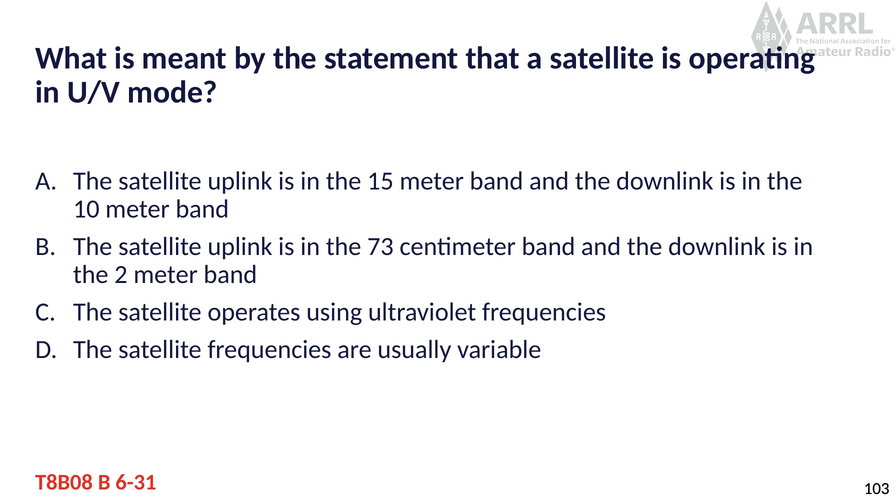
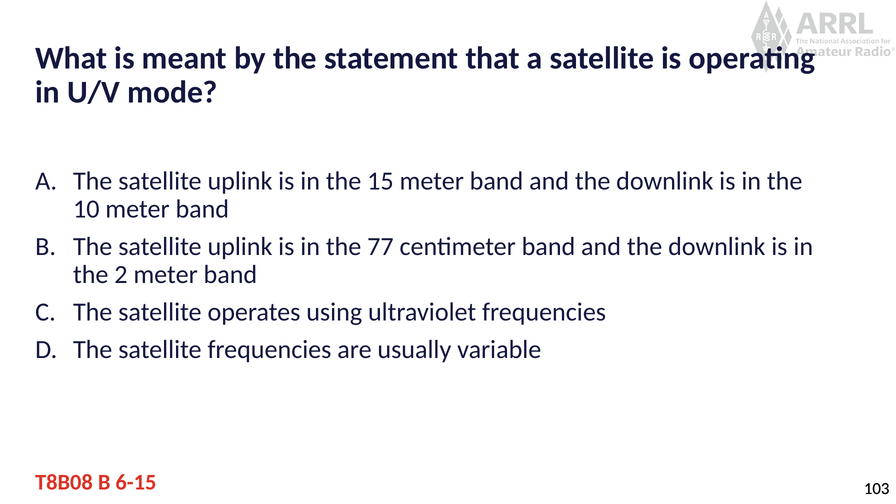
73: 73 -> 77
6-31: 6-31 -> 6-15
